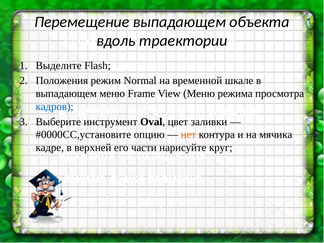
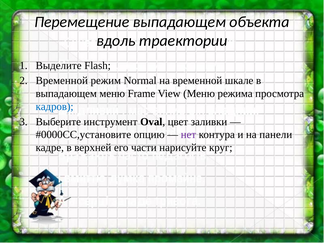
Положения at (62, 81): Положения -> Временной
нет colour: orange -> purple
мячика: мячика -> панели
